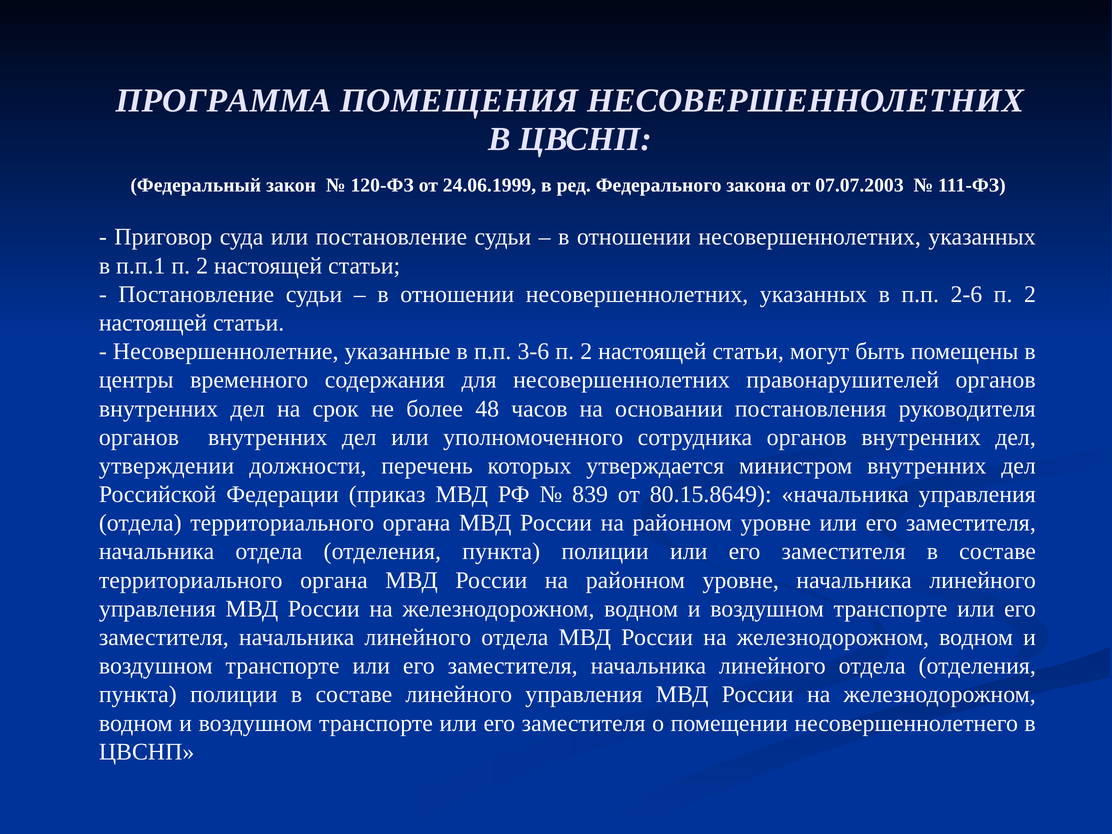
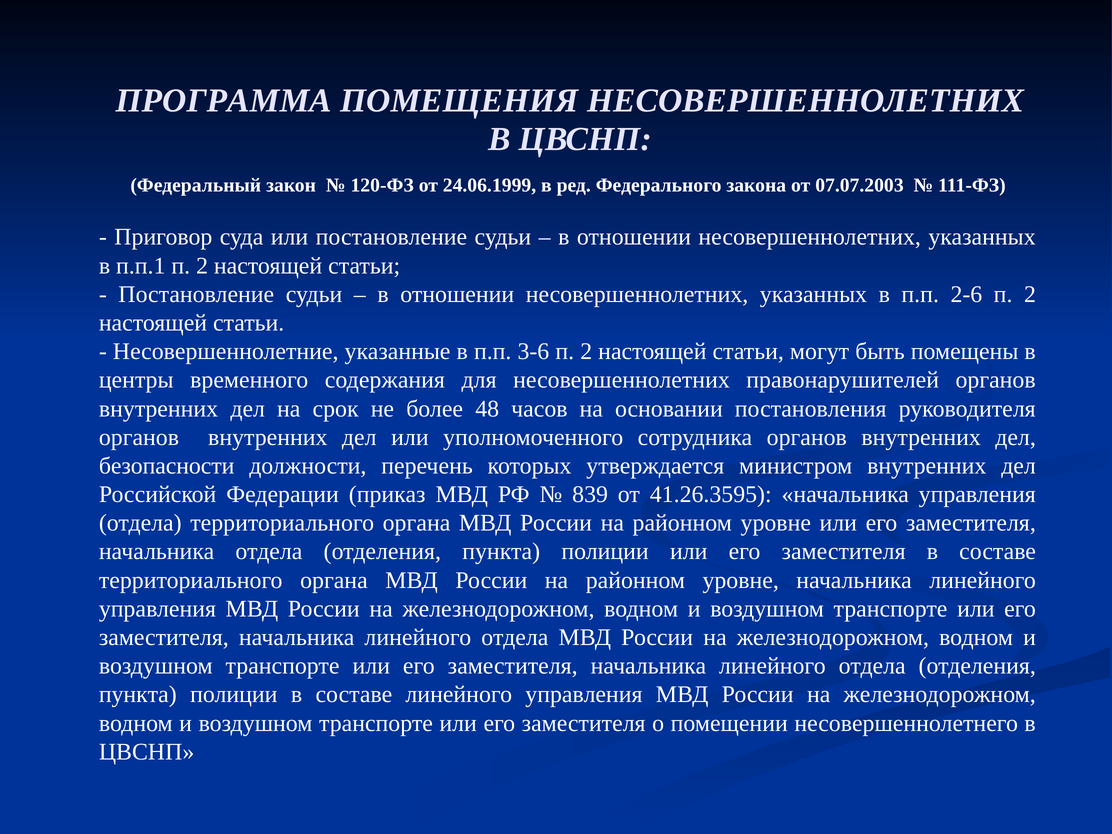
утверждении: утверждении -> безопасности
80.15.8649: 80.15.8649 -> 41.26.3595
